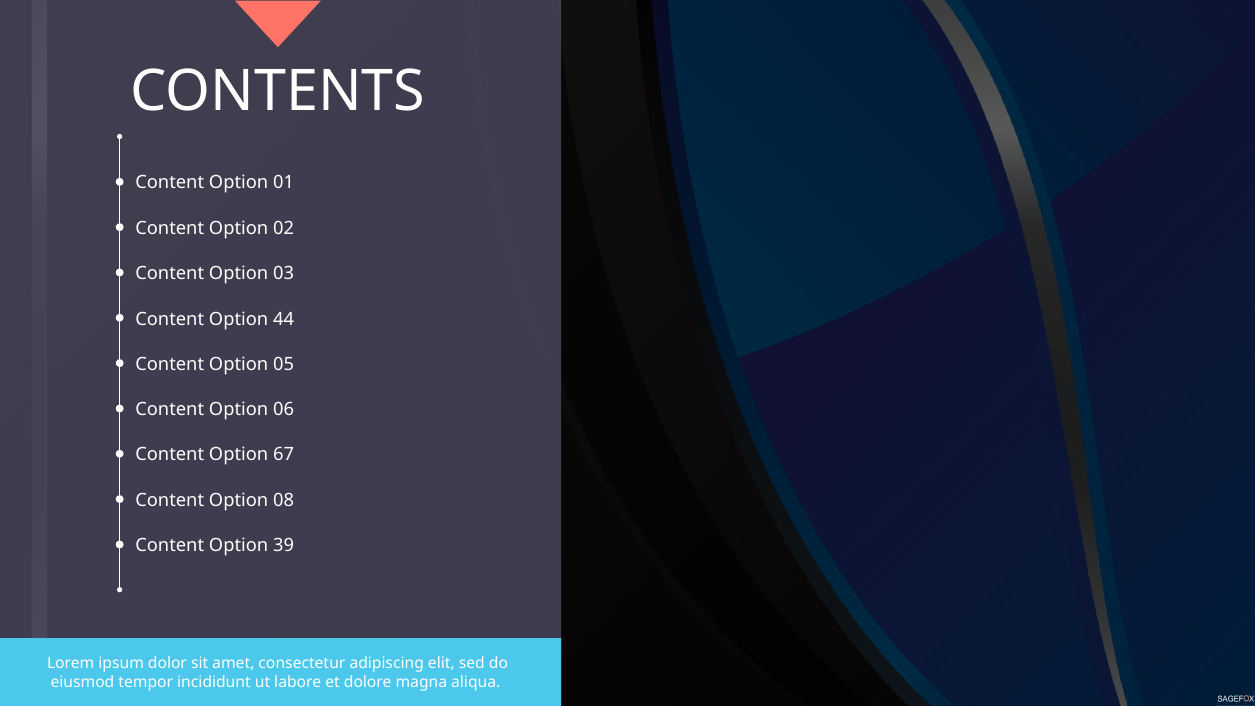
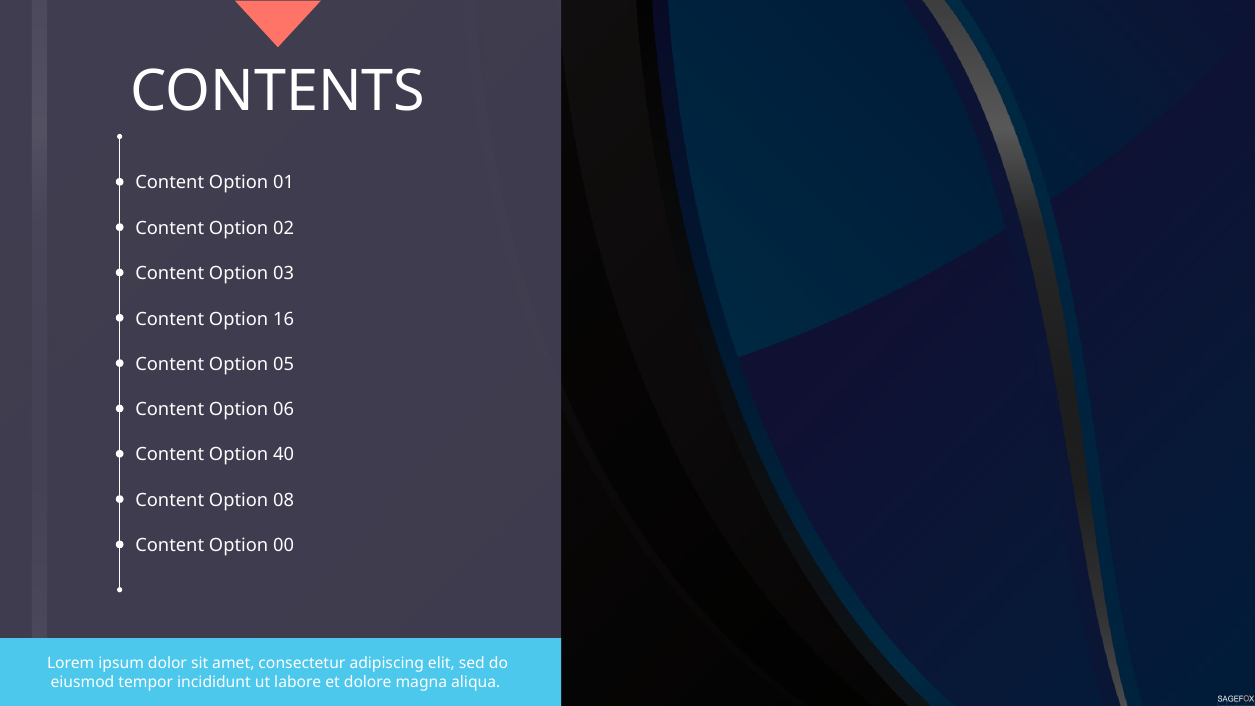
44: 44 -> 16
67: 67 -> 40
39: 39 -> 00
